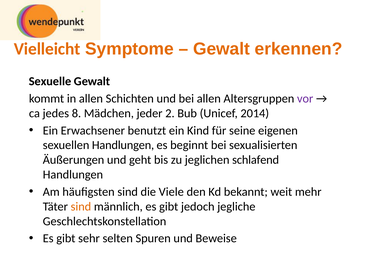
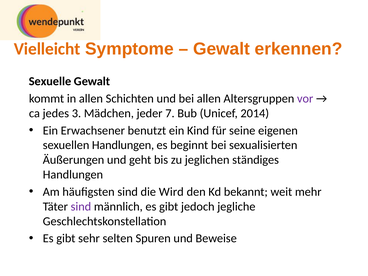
8: 8 -> 3
2: 2 -> 7
schlafend: schlafend -> ständiges
Viele: Viele -> Wird
sind at (81, 207) colour: orange -> purple
